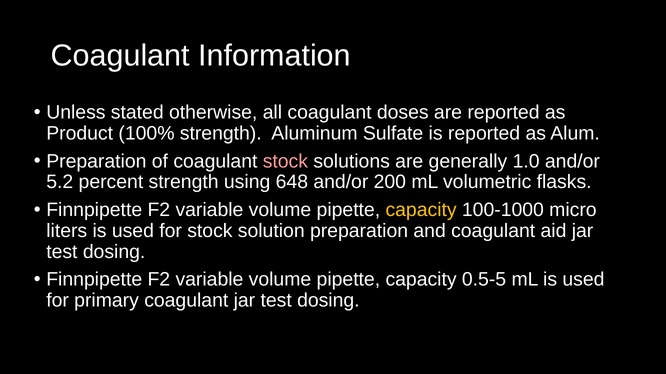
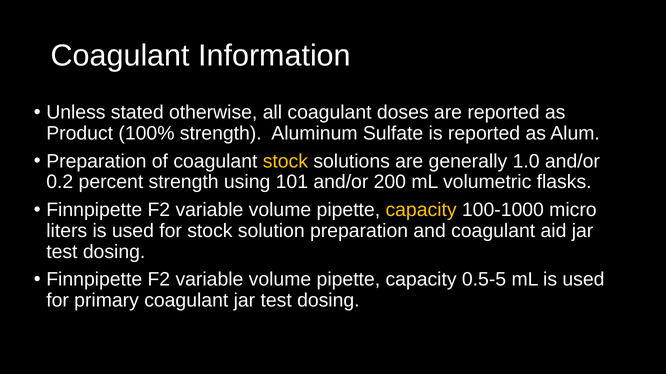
stock at (285, 161) colour: pink -> yellow
5.2: 5.2 -> 0.2
648: 648 -> 101
